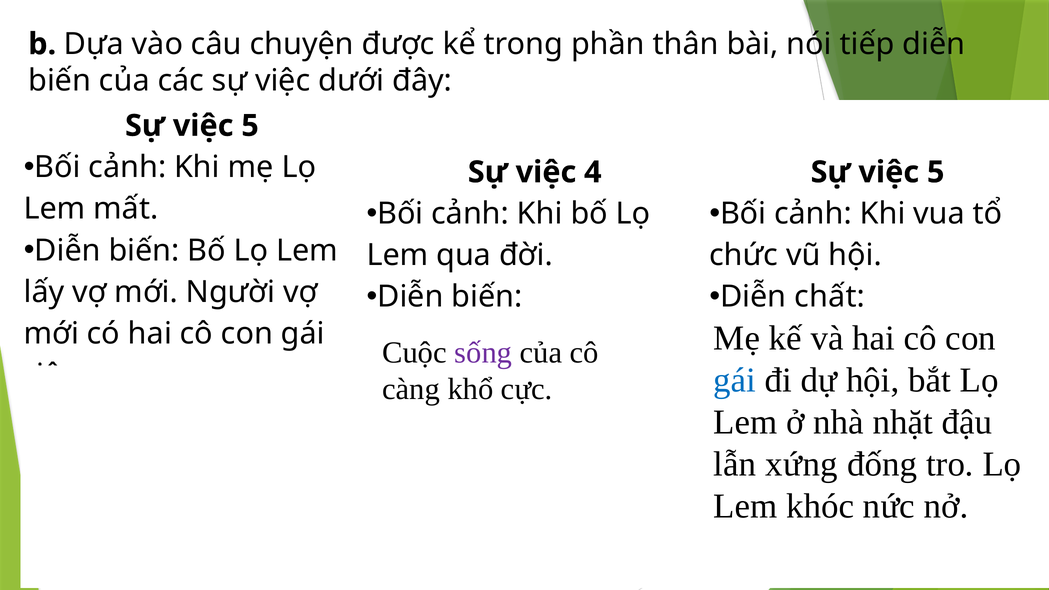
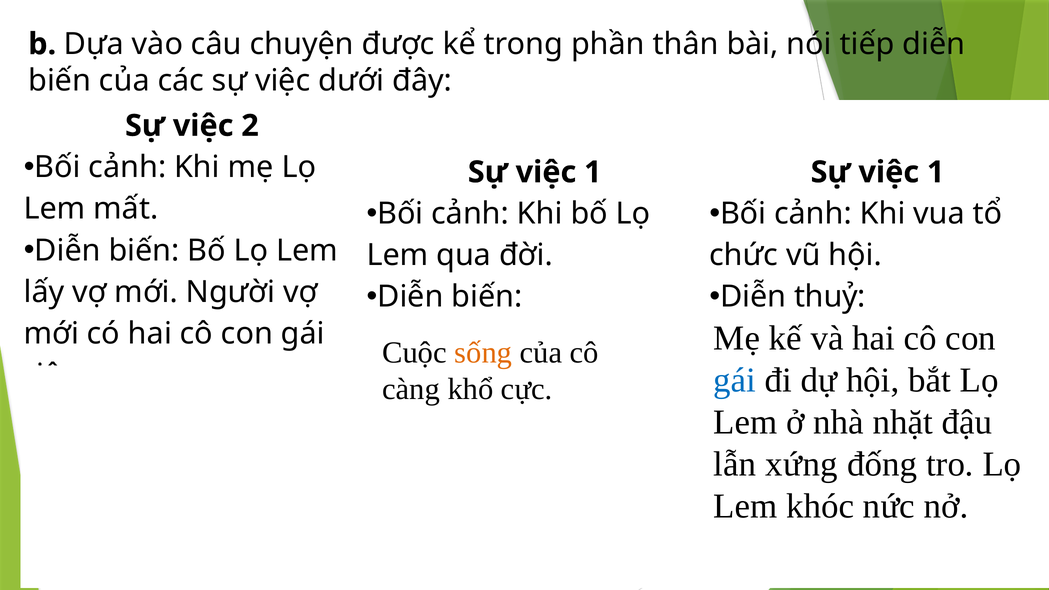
5 at (250, 126): 5 -> 2
4 at (593, 172): 4 -> 1
5 at (936, 172): 5 -> 1
chất: chất -> thuỷ
sống colour: purple -> orange
